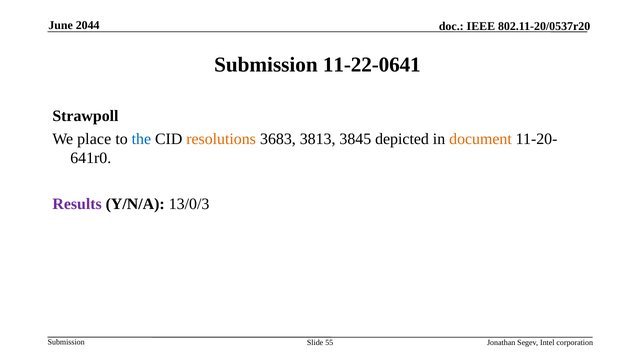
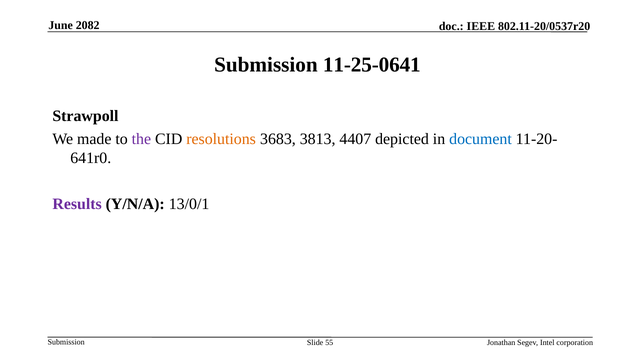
2044: 2044 -> 2082
11-22-0641: 11-22-0641 -> 11-25-0641
place: place -> made
the colour: blue -> purple
3845: 3845 -> 4407
document colour: orange -> blue
13/0/3: 13/0/3 -> 13/0/1
